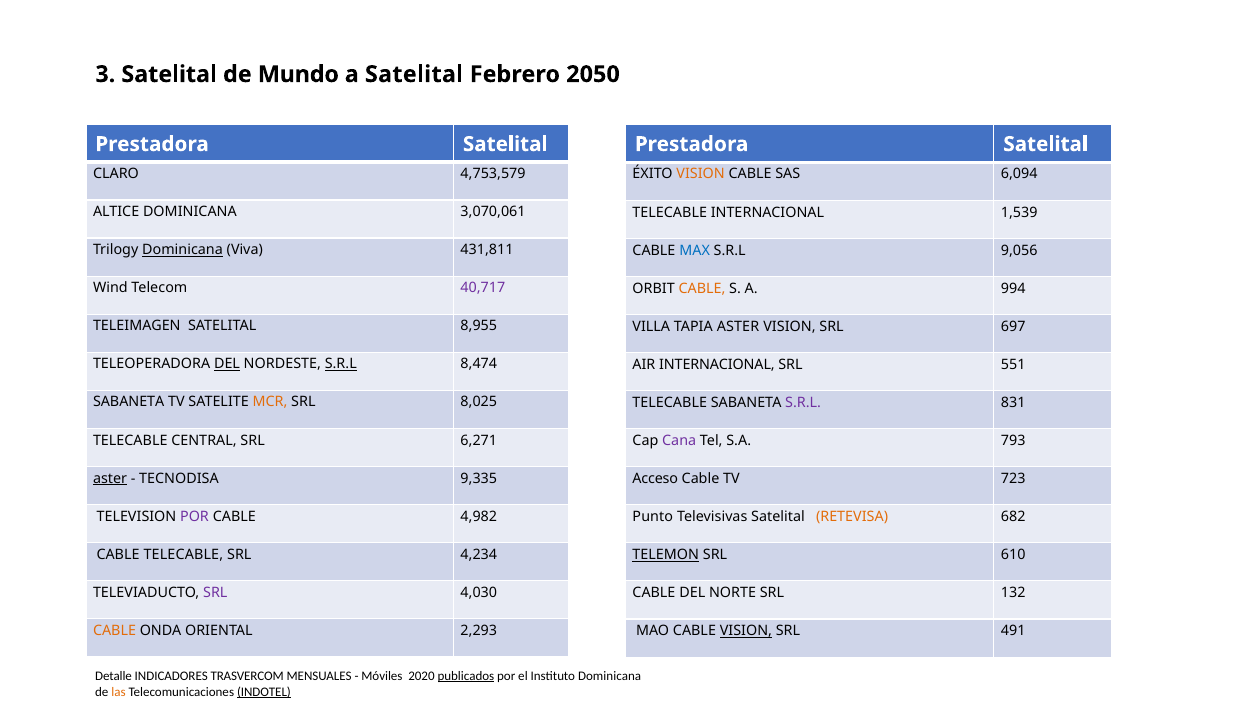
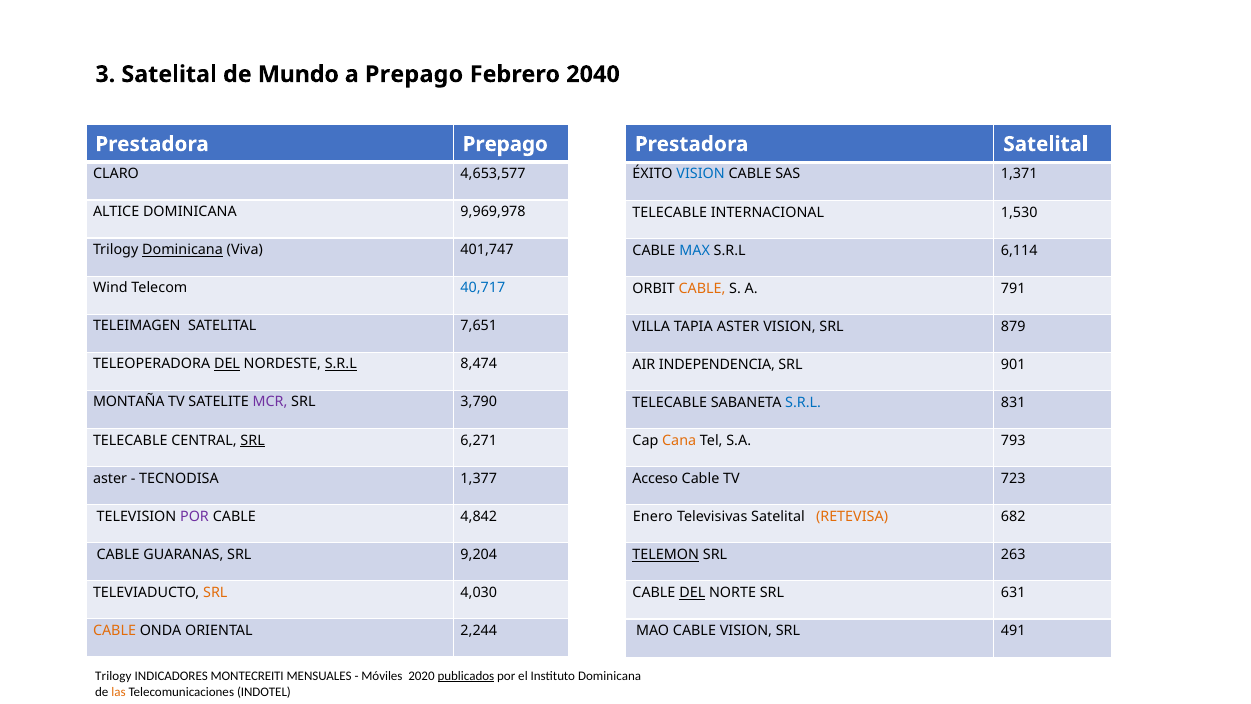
a Satelital: Satelital -> Prepago
2050: 2050 -> 2040
Satelital at (505, 144): Satelital -> Prepago
4,753,579: 4,753,579 -> 4,653,577
VISION at (701, 174) colour: orange -> blue
6,094: 6,094 -> 1,371
3,070,061: 3,070,061 -> 9,969,978
1,539: 1,539 -> 1,530
431,811: 431,811 -> 401,747
9,056: 9,056 -> 6,114
40,717 colour: purple -> blue
994: 994 -> 791
8,955: 8,955 -> 7,651
697: 697 -> 879
AIR INTERNACIONAL: INTERNACIONAL -> INDEPENDENCIA
551: 551 -> 901
SABANETA at (129, 402): SABANETA -> MONTAÑA
MCR colour: orange -> purple
8,025: 8,025 -> 3,790
S.R.L at (803, 402) colour: purple -> blue
SRL at (253, 440) underline: none -> present
Cana colour: purple -> orange
aster at (110, 478) underline: present -> none
9,335: 9,335 -> 1,377
4,982: 4,982 -> 4,842
Punto: Punto -> Enero
CABLE TELECABLE: TELECABLE -> GUARANAS
4,234: 4,234 -> 9,204
610: 610 -> 263
SRL at (215, 592) colour: purple -> orange
DEL at (692, 593) underline: none -> present
132: 132 -> 631
2,293: 2,293 -> 2,244
VISION at (746, 631) underline: present -> none
Detalle at (114, 676): Detalle -> Trilogy
TRASVERCOM: TRASVERCOM -> MONTECREITI
INDOTEL underline: present -> none
